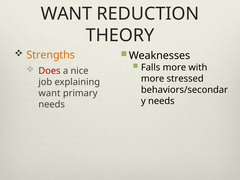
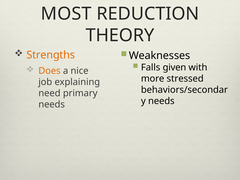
WANT at (66, 14): WANT -> MOST
Falls more: more -> given
Does colour: red -> orange
want at (49, 93): want -> need
